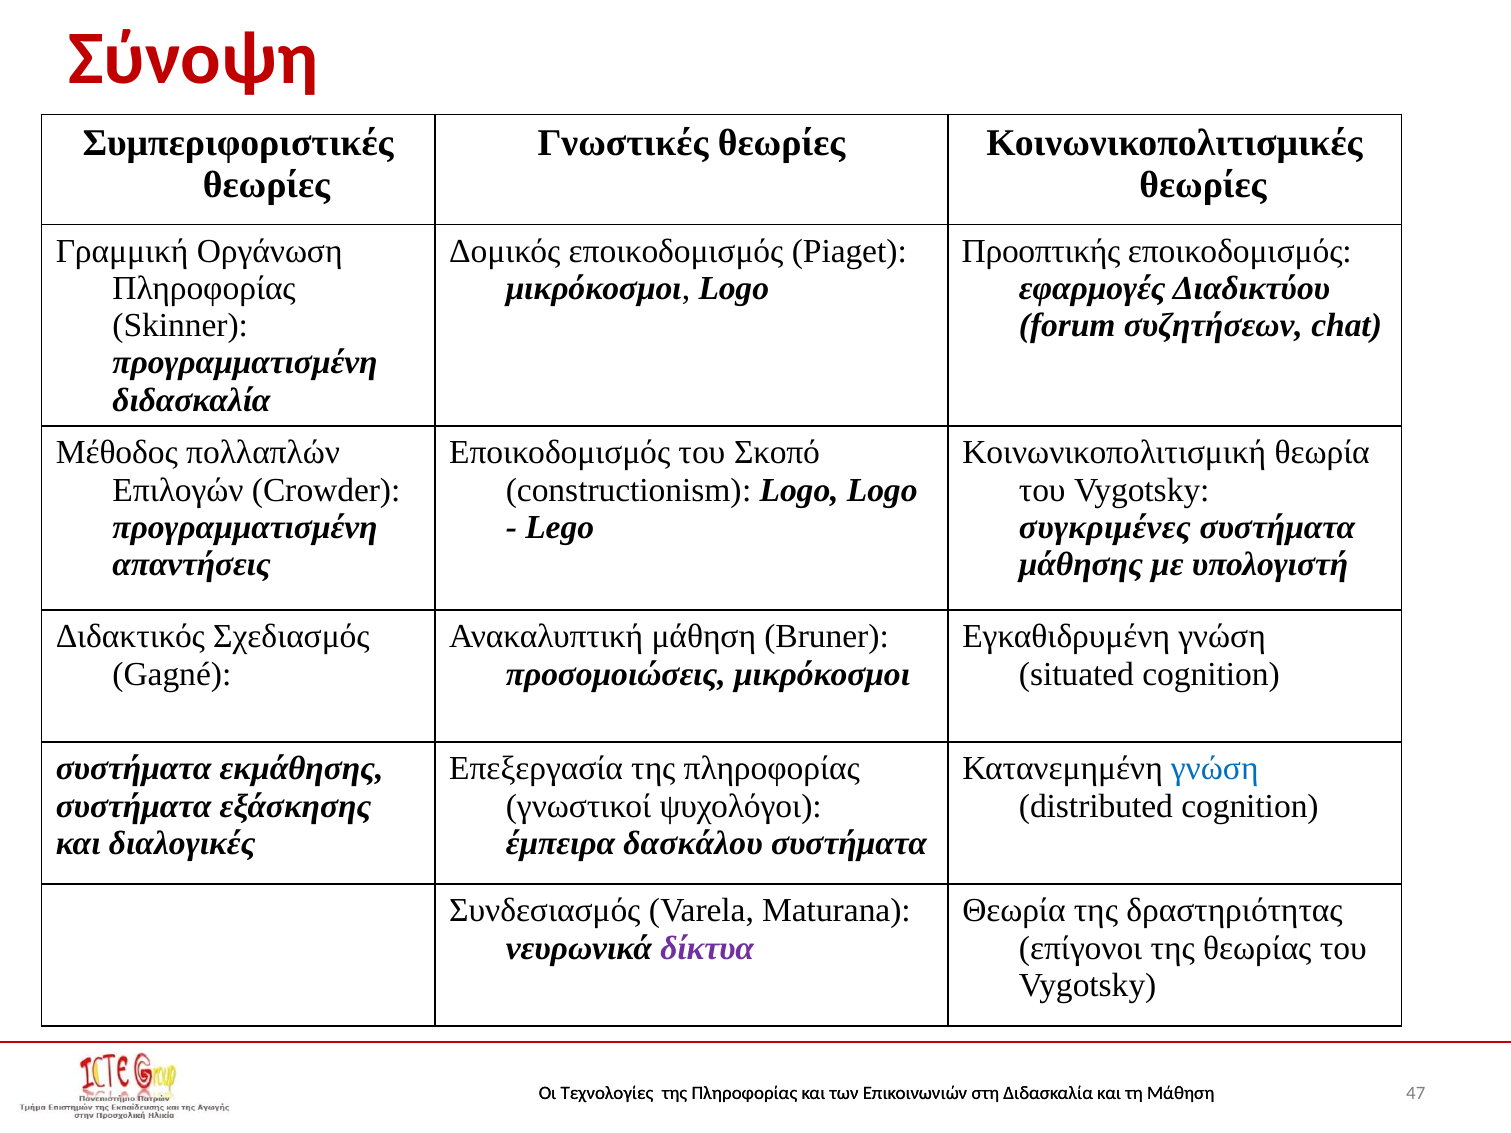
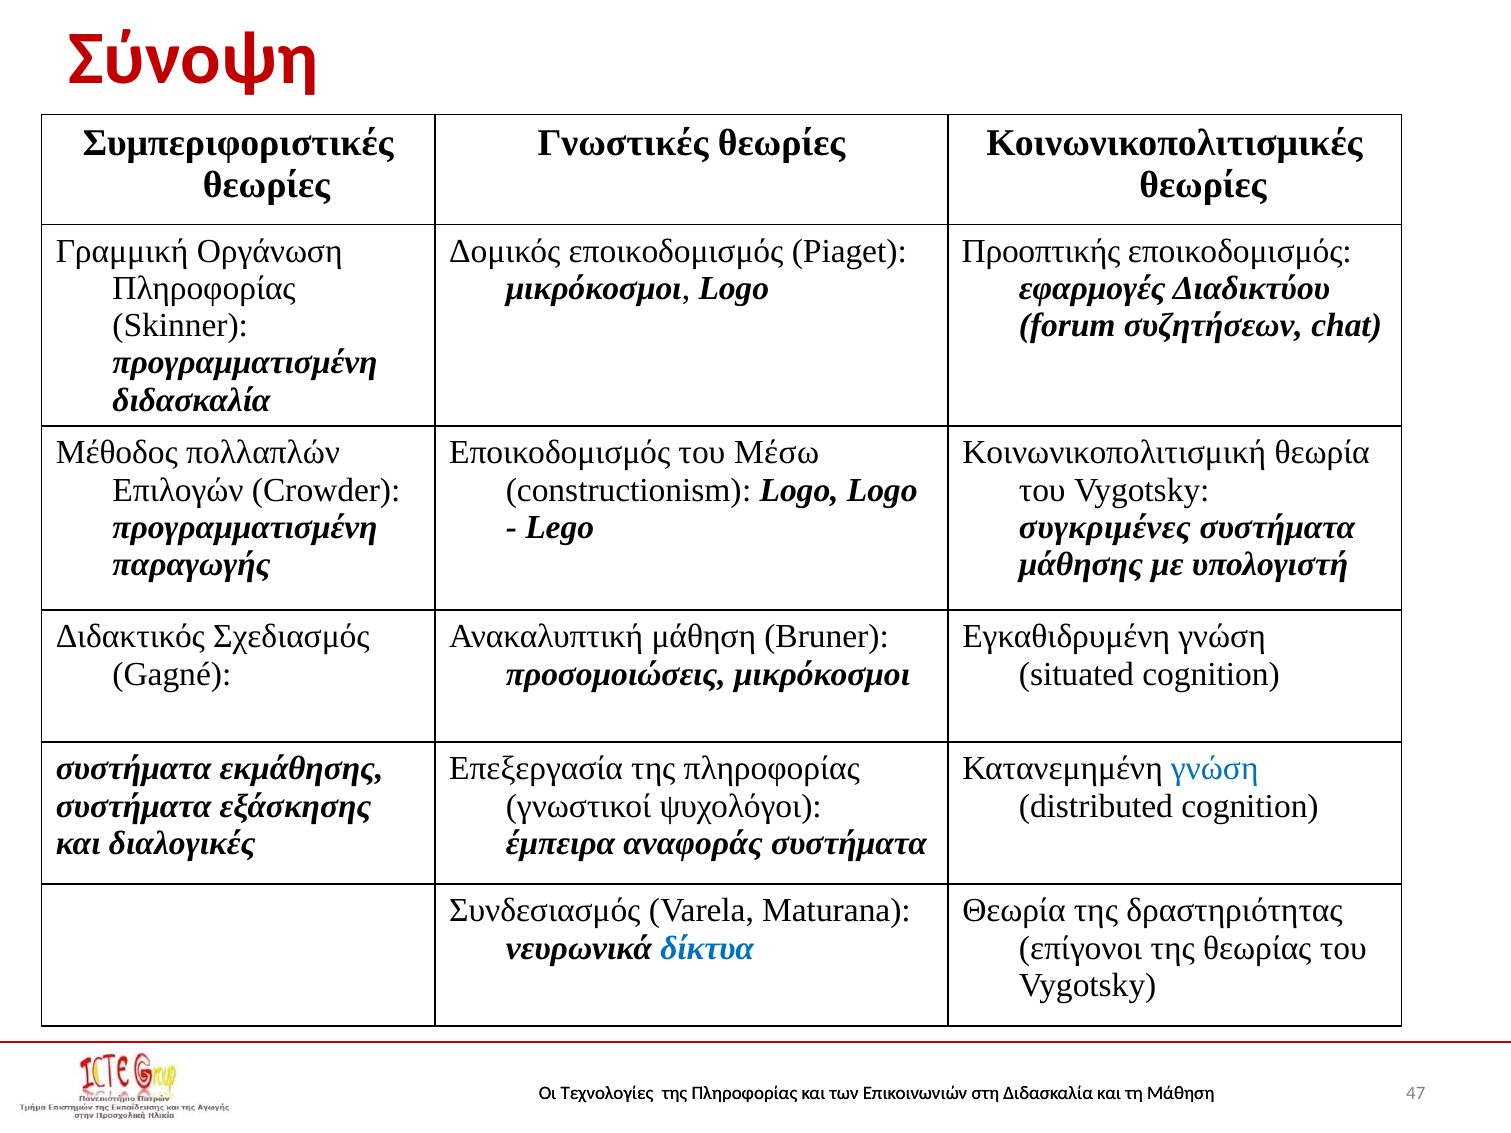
Σκοπό: Σκοπό -> Μέσω
απαντήσεις: απαντήσεις -> παραγωγής
δασκάλου: δασκάλου -> αναφοράς
δίκτυα colour: purple -> blue
